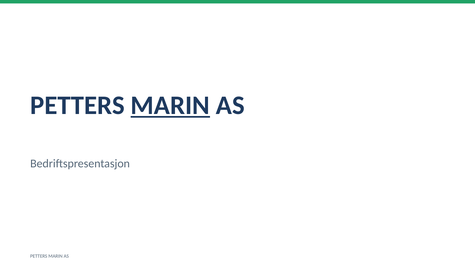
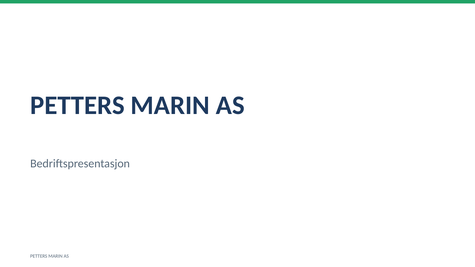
MARIN at (170, 105) underline: present -> none
